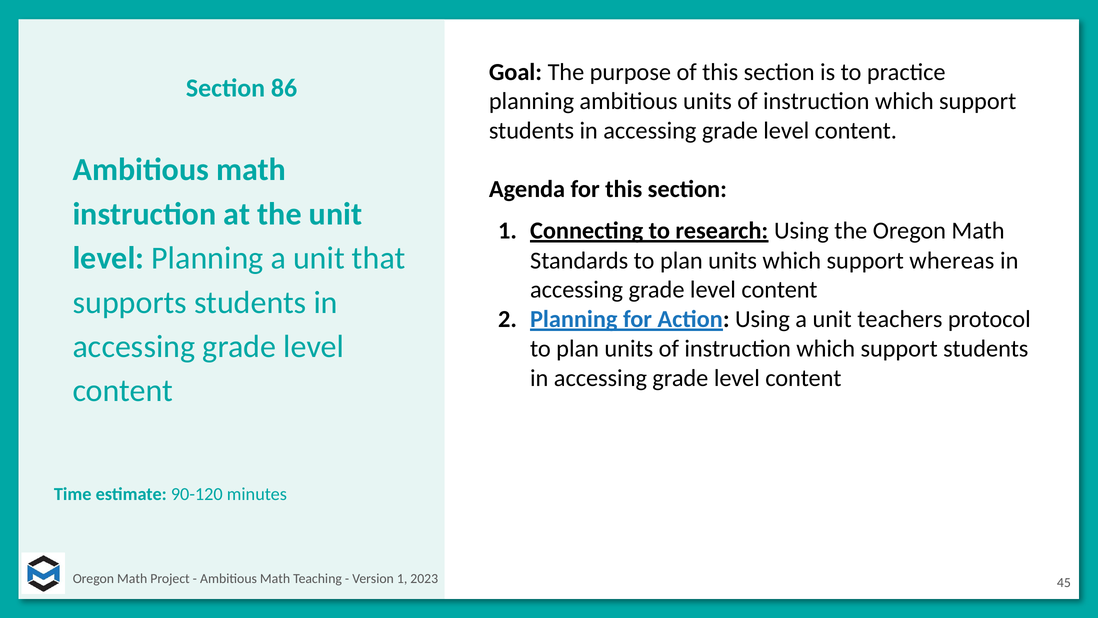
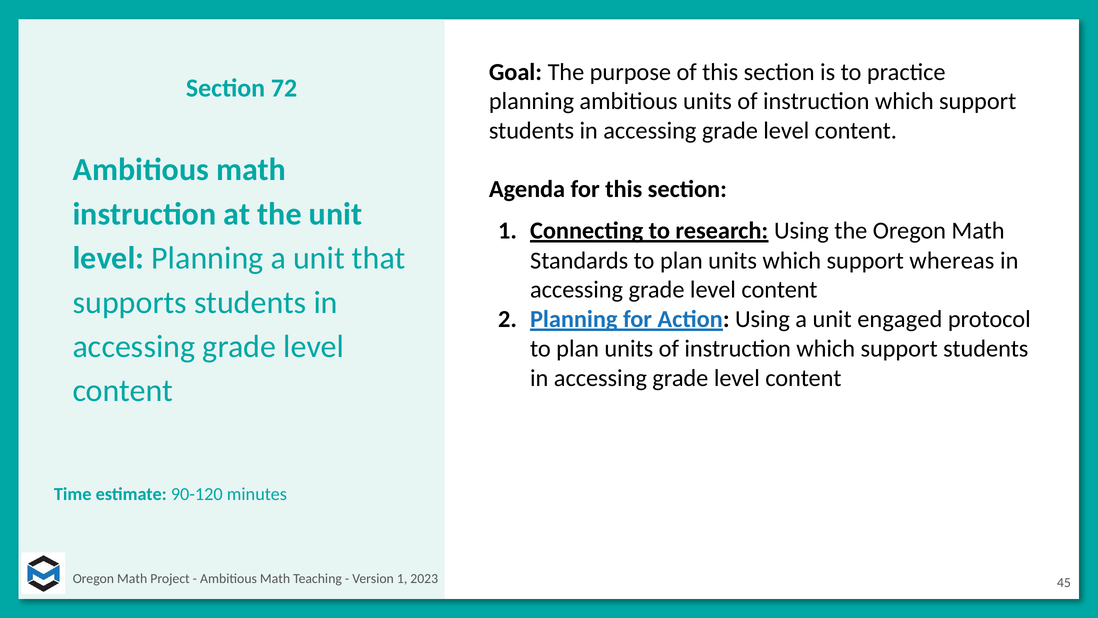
86: 86 -> 72
teachers: teachers -> engaged
